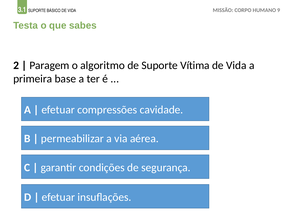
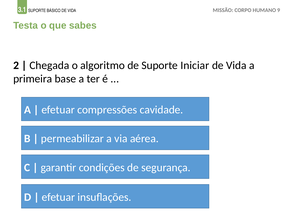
Paragem: Paragem -> Chegada
Vítima: Vítima -> Iniciar
